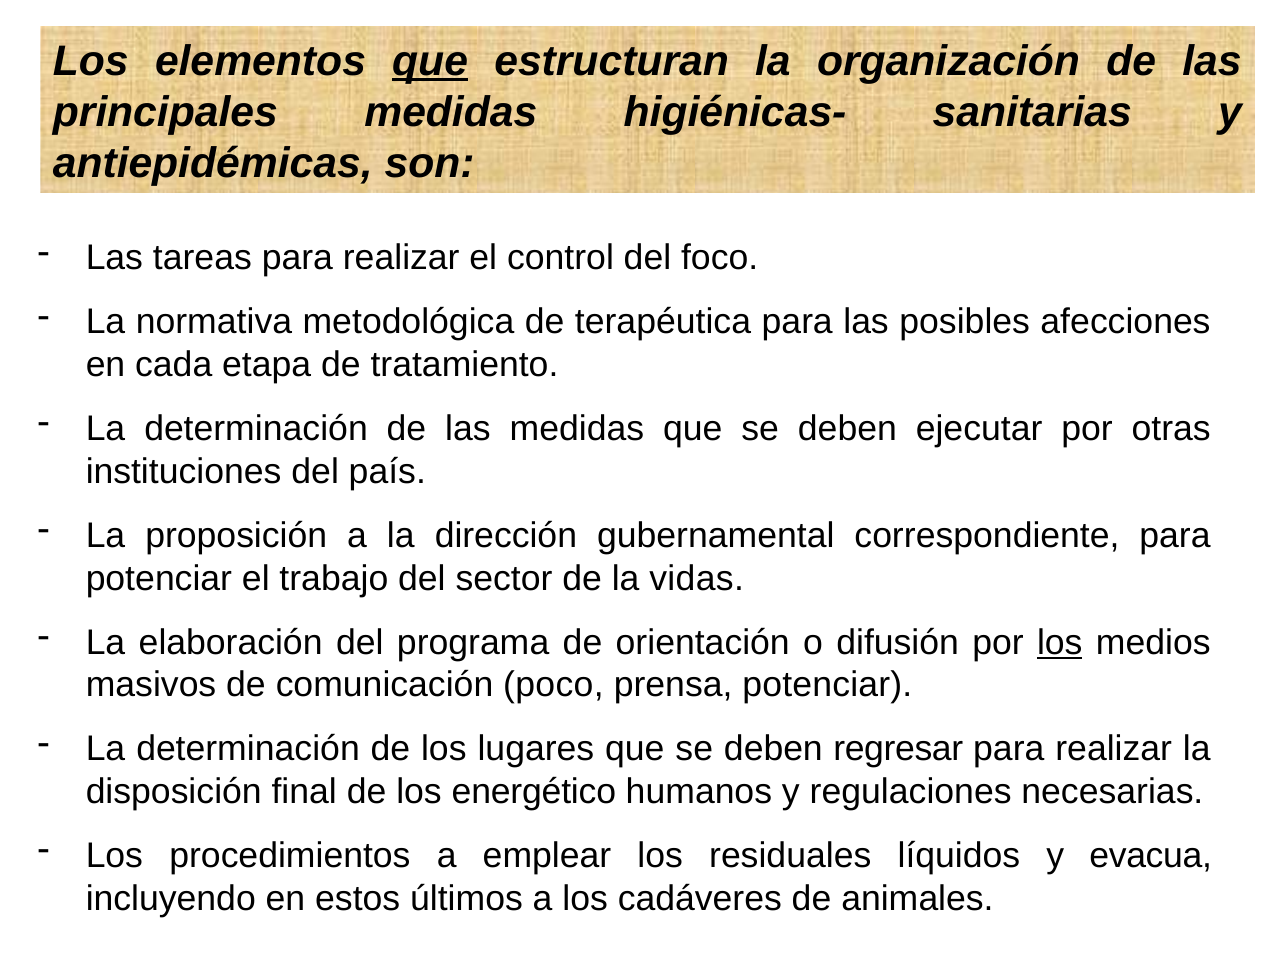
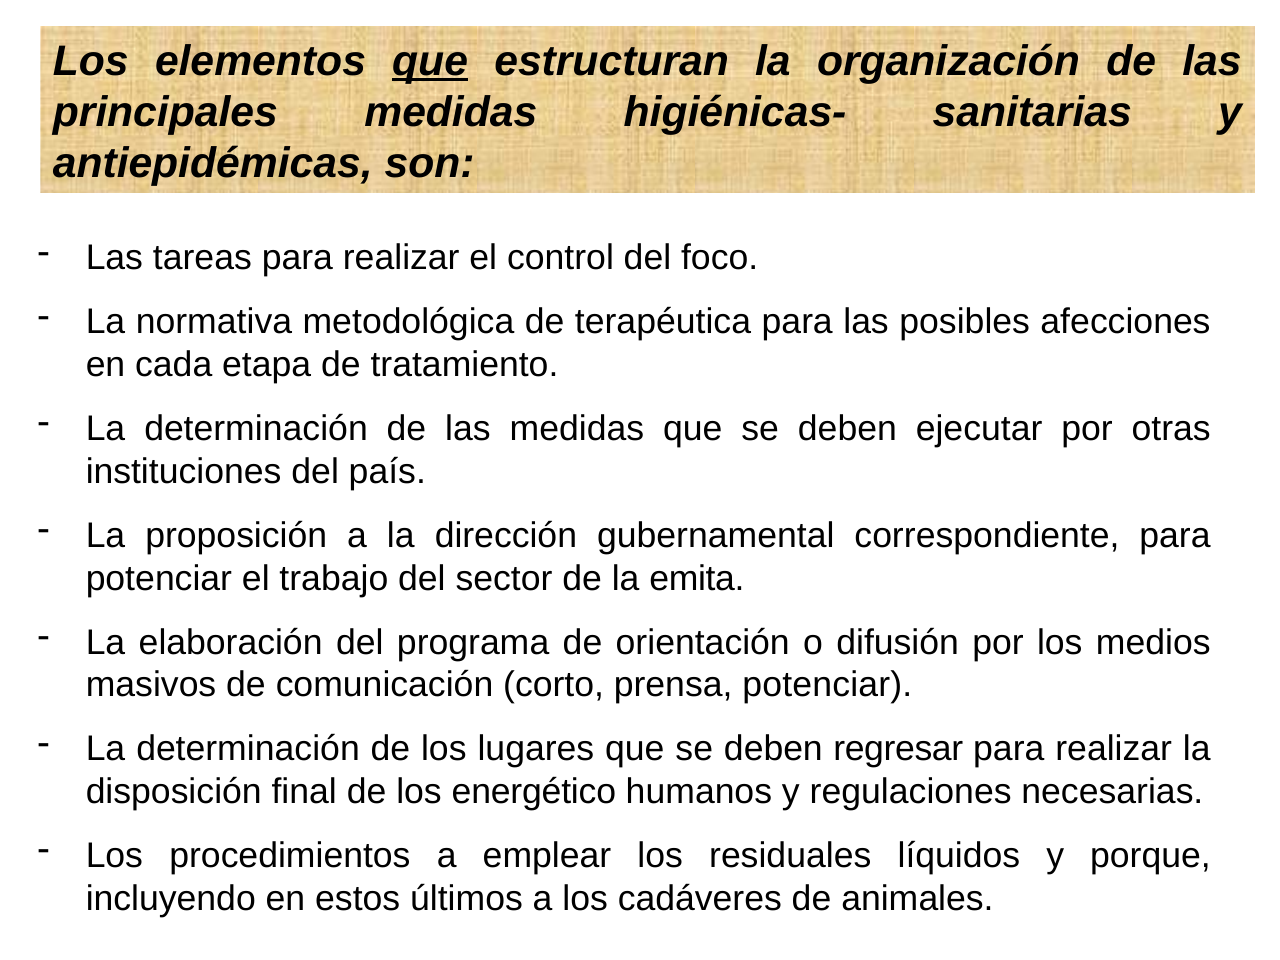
vidas: vidas -> emita
los at (1060, 642) underline: present -> none
poco: poco -> corto
evacua: evacua -> porque
